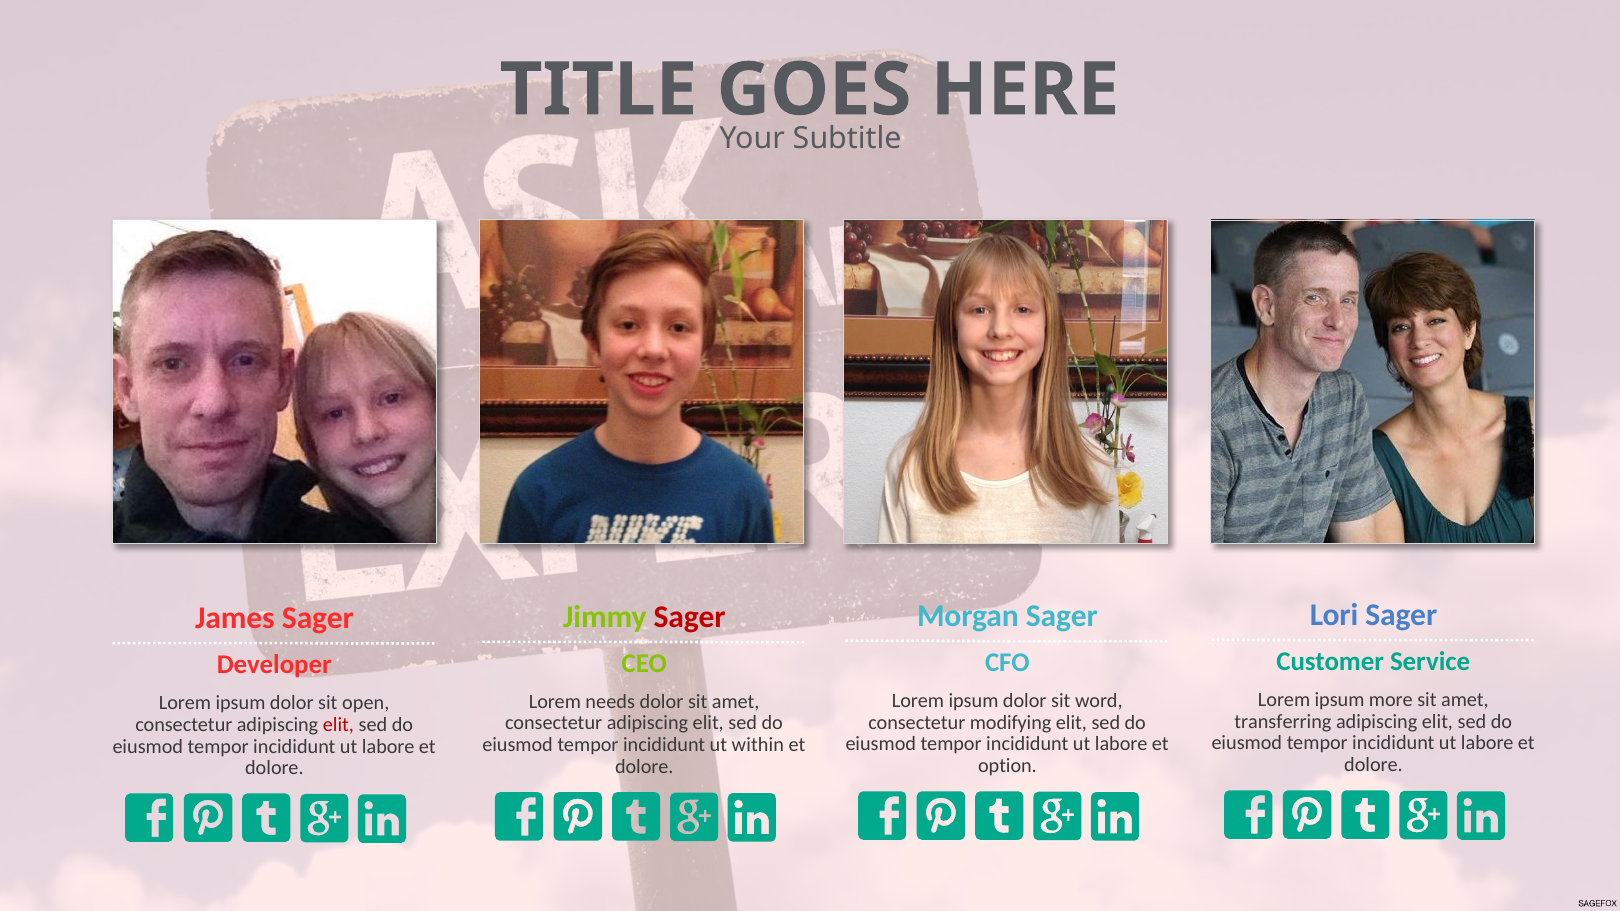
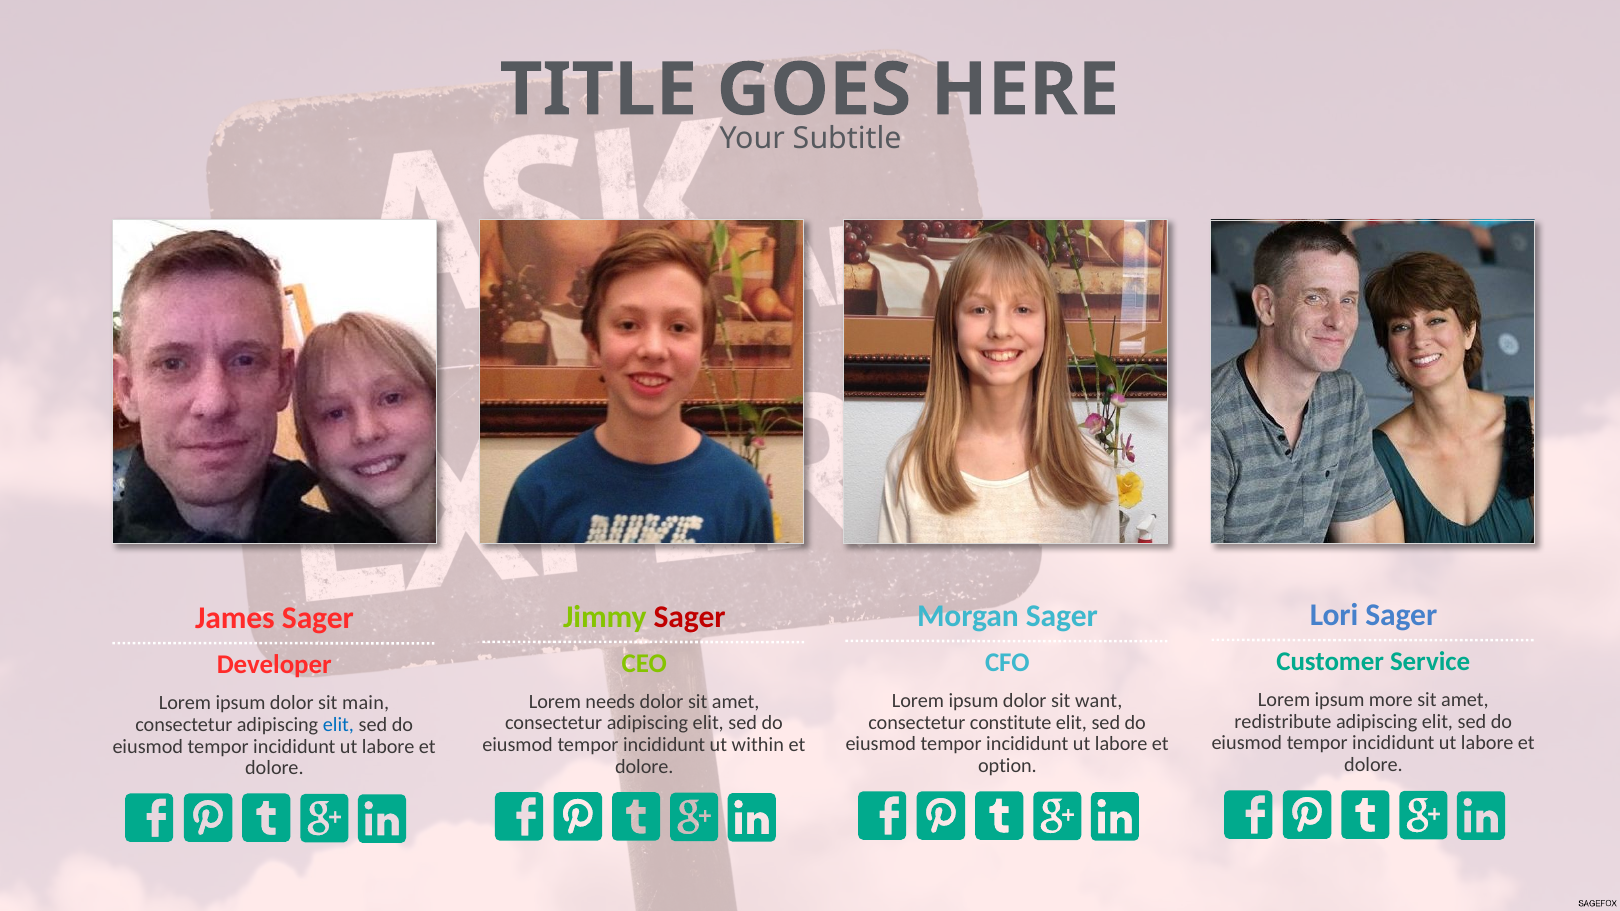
word: word -> want
open: open -> main
transferring: transferring -> redistribute
modifying: modifying -> constitute
elit at (338, 725) colour: red -> blue
